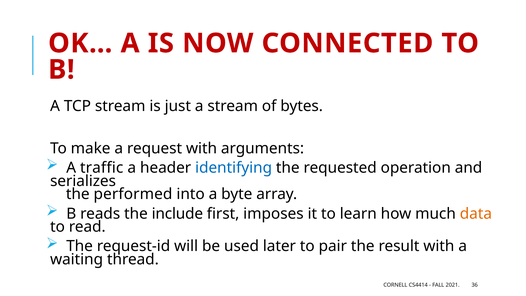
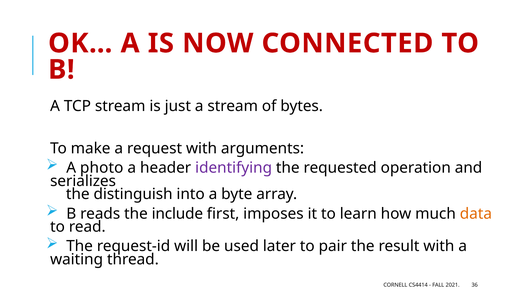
traffic: traffic -> photo
identifying colour: blue -> purple
performed: performed -> distinguish
